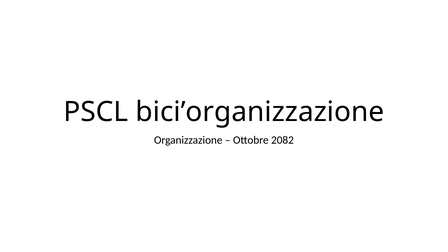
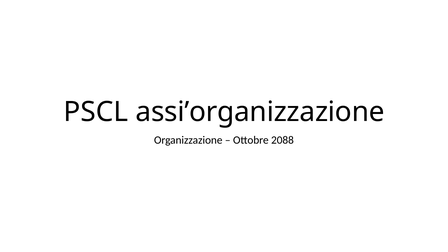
bici’organizzazione: bici’organizzazione -> assi’organizzazione
2082: 2082 -> 2088
